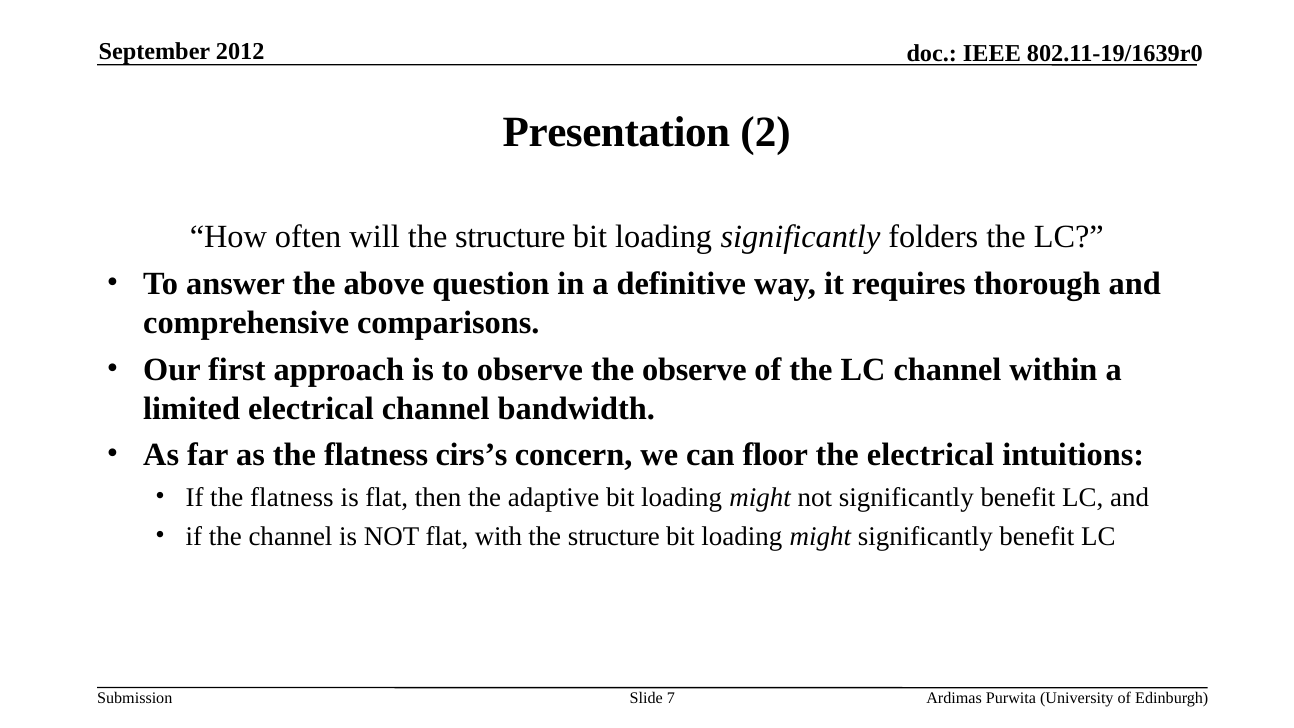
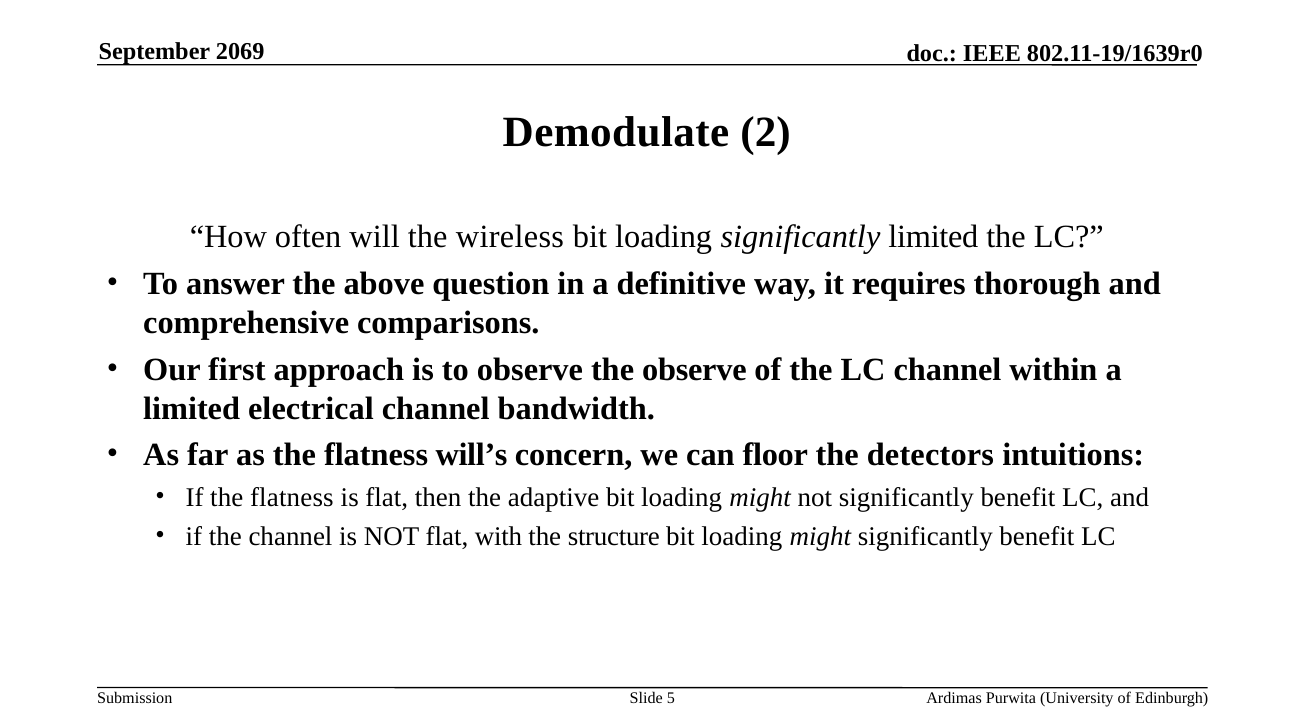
2012: 2012 -> 2069
Presentation: Presentation -> Demodulate
will the structure: structure -> wireless
significantly folders: folders -> limited
cirs’s: cirs’s -> will’s
the electrical: electrical -> detectors
7: 7 -> 5
